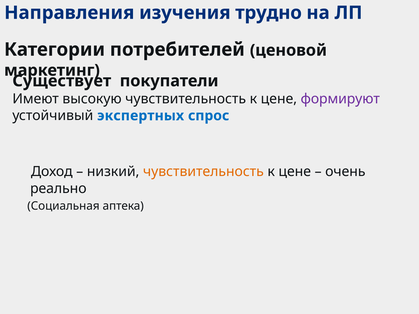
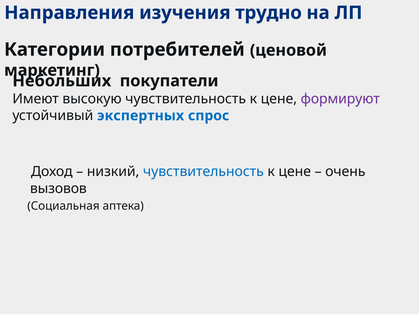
Существует: Существует -> Небольших
чувствительность at (203, 172) colour: orange -> blue
реально: реально -> вызовов
